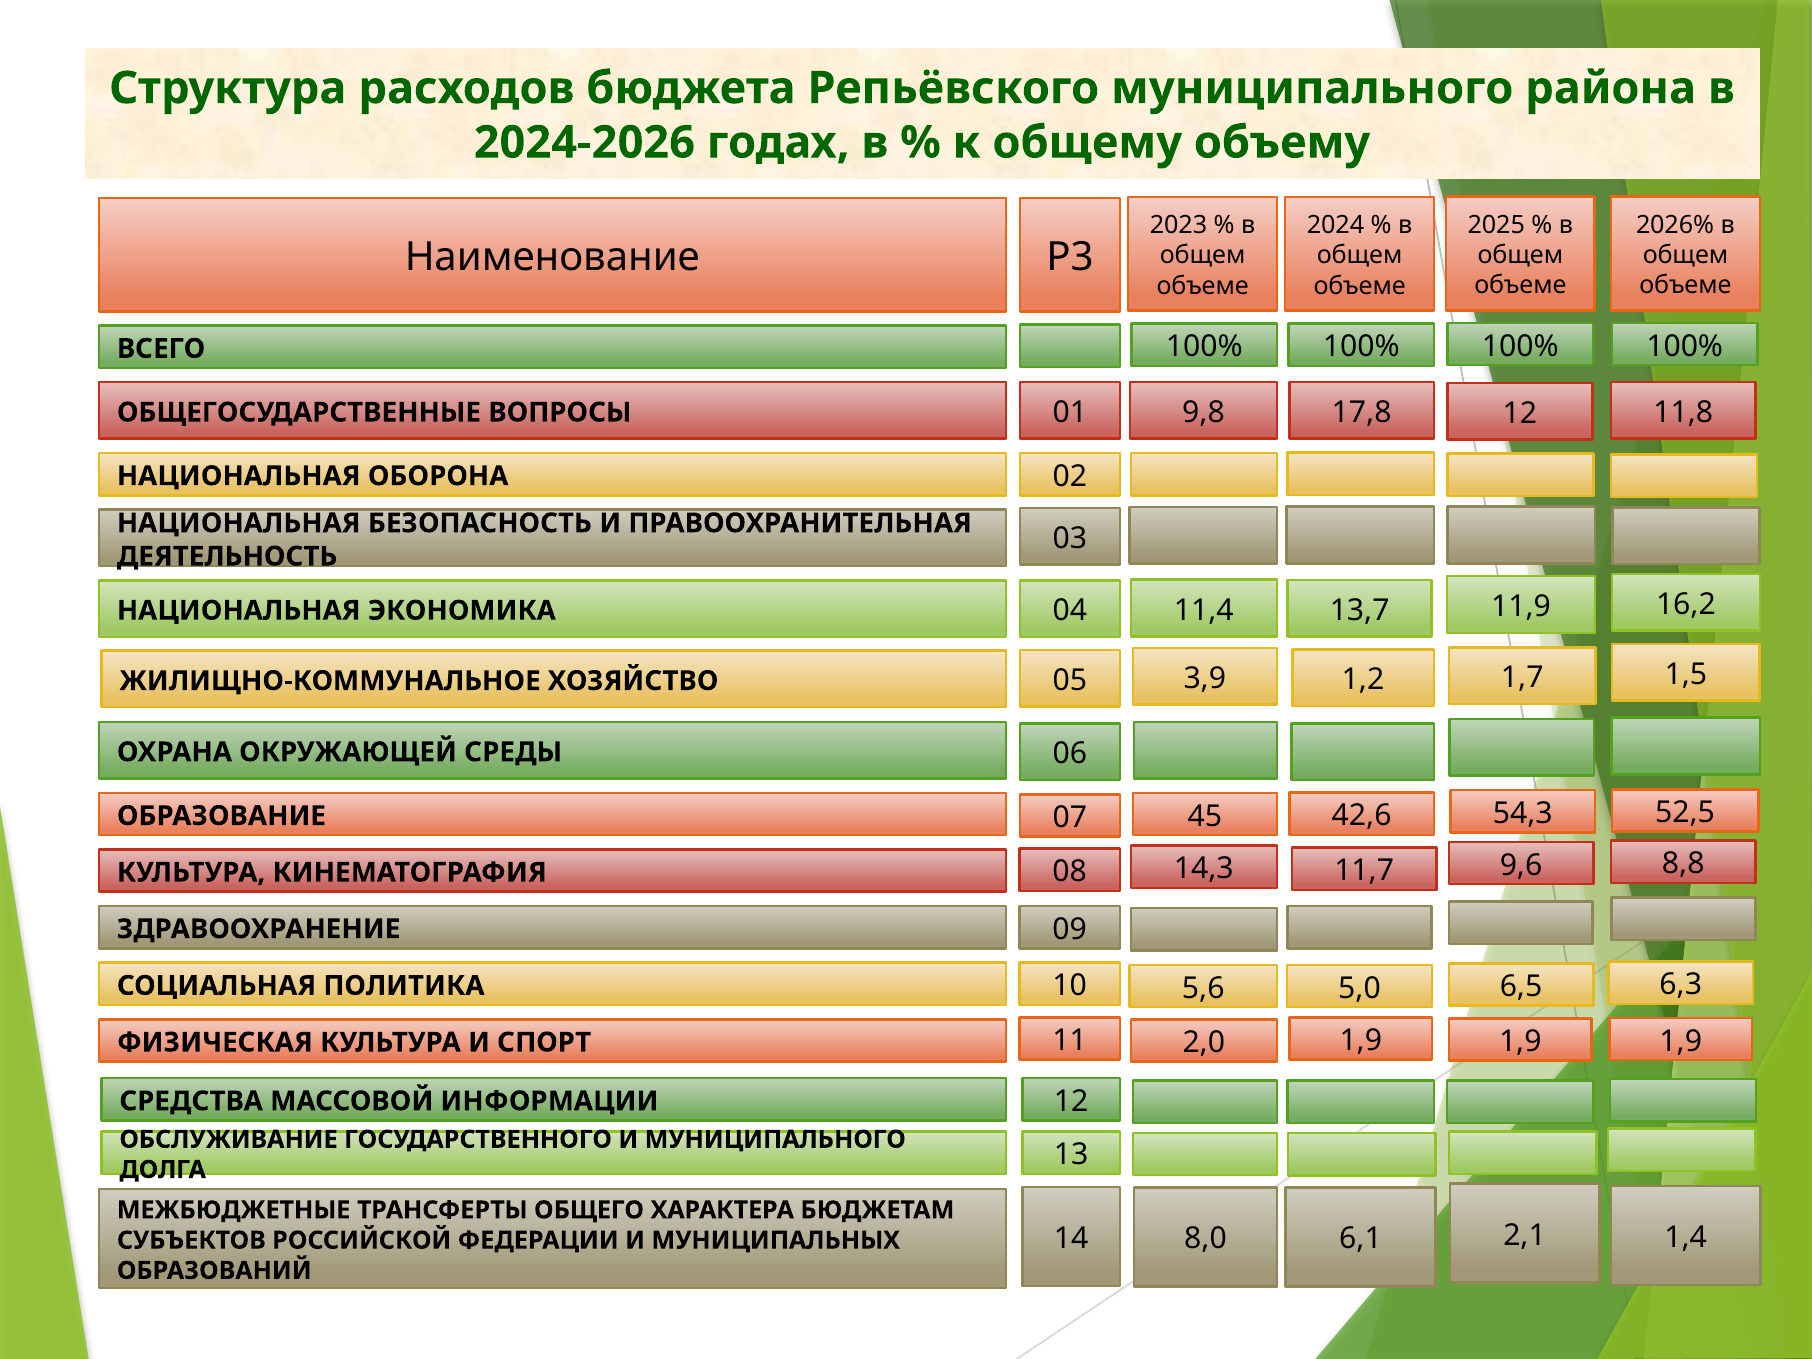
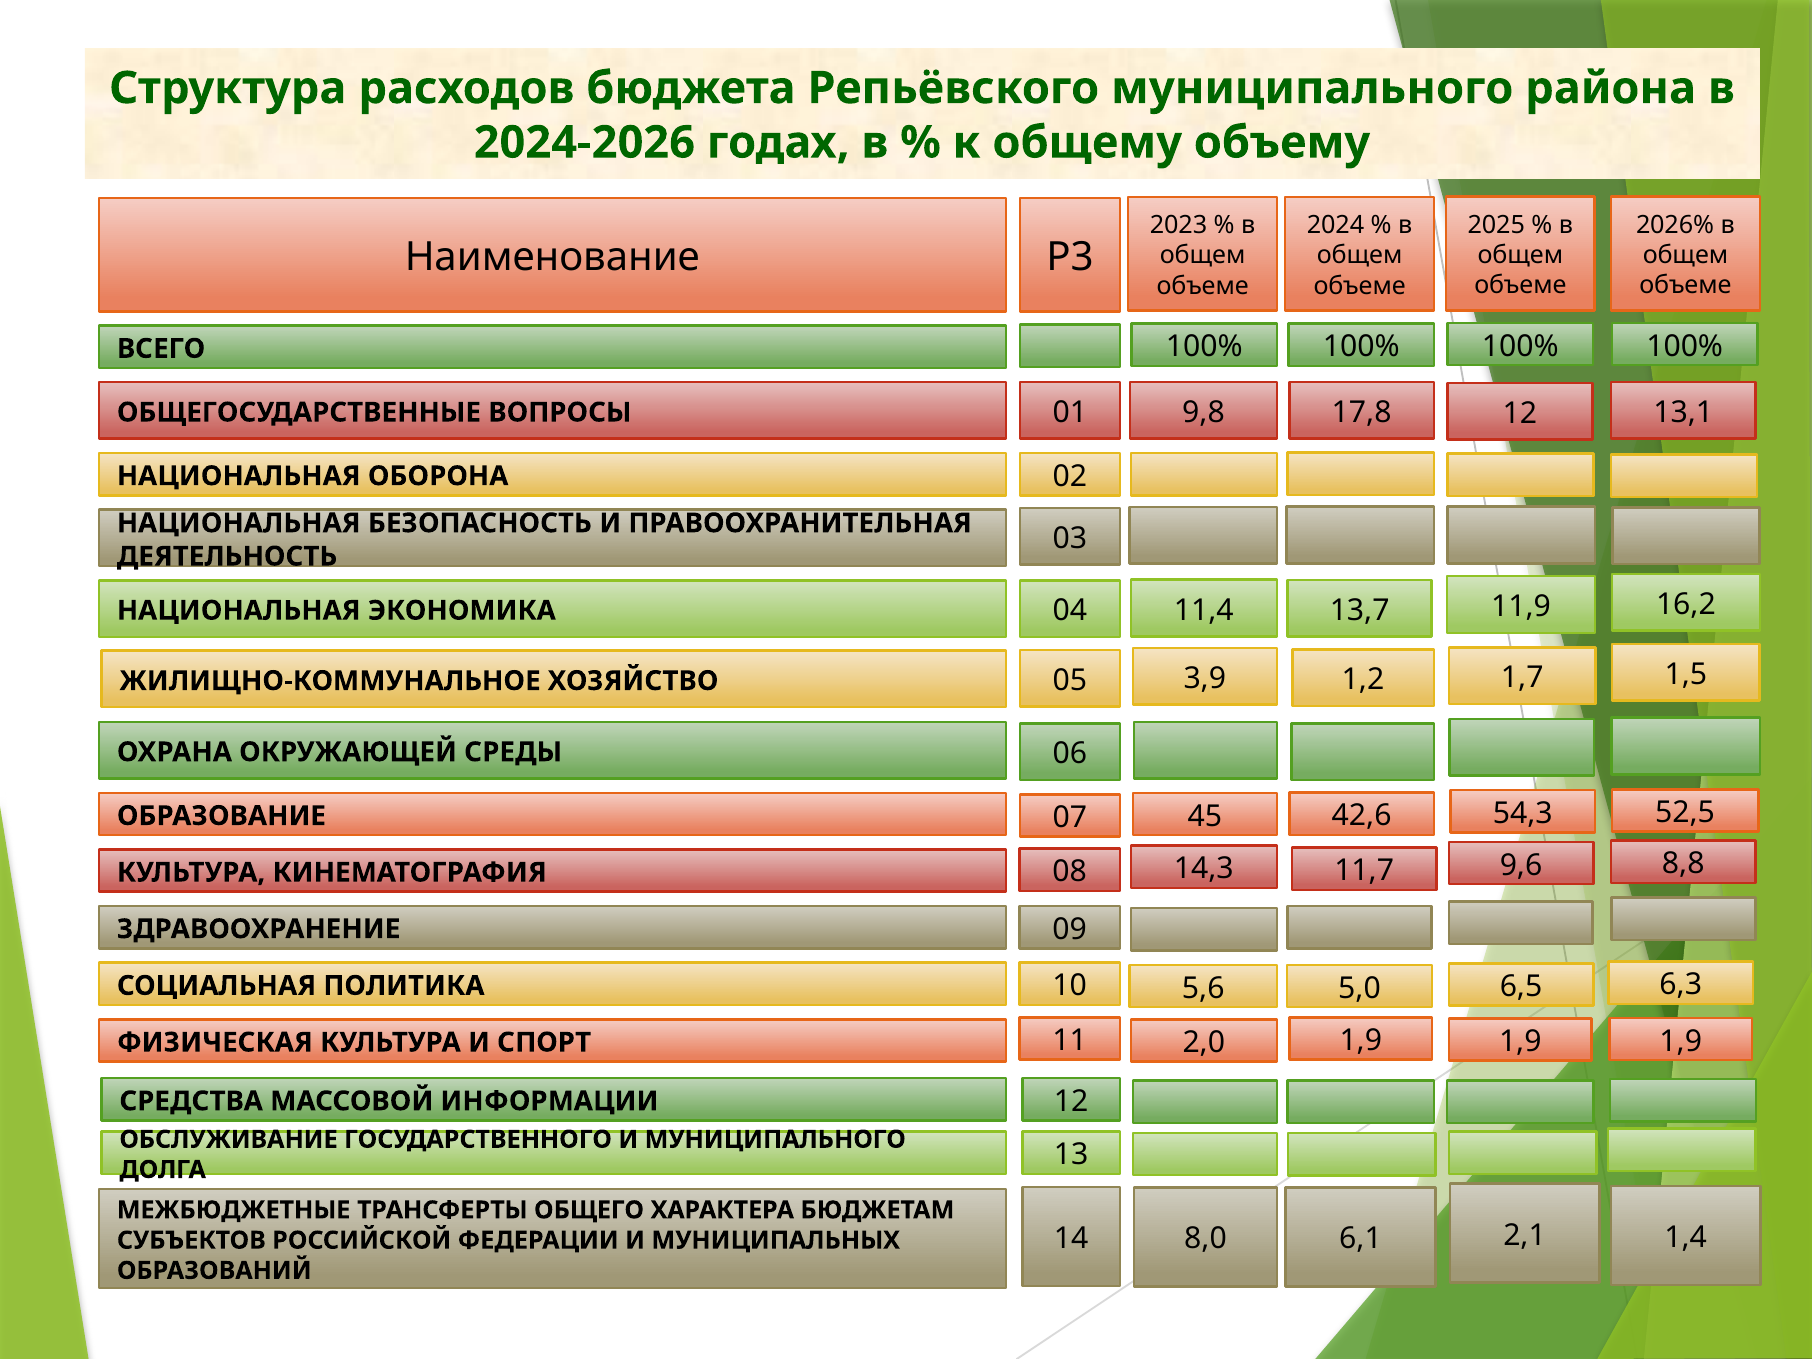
11,8: 11,8 -> 13,1
